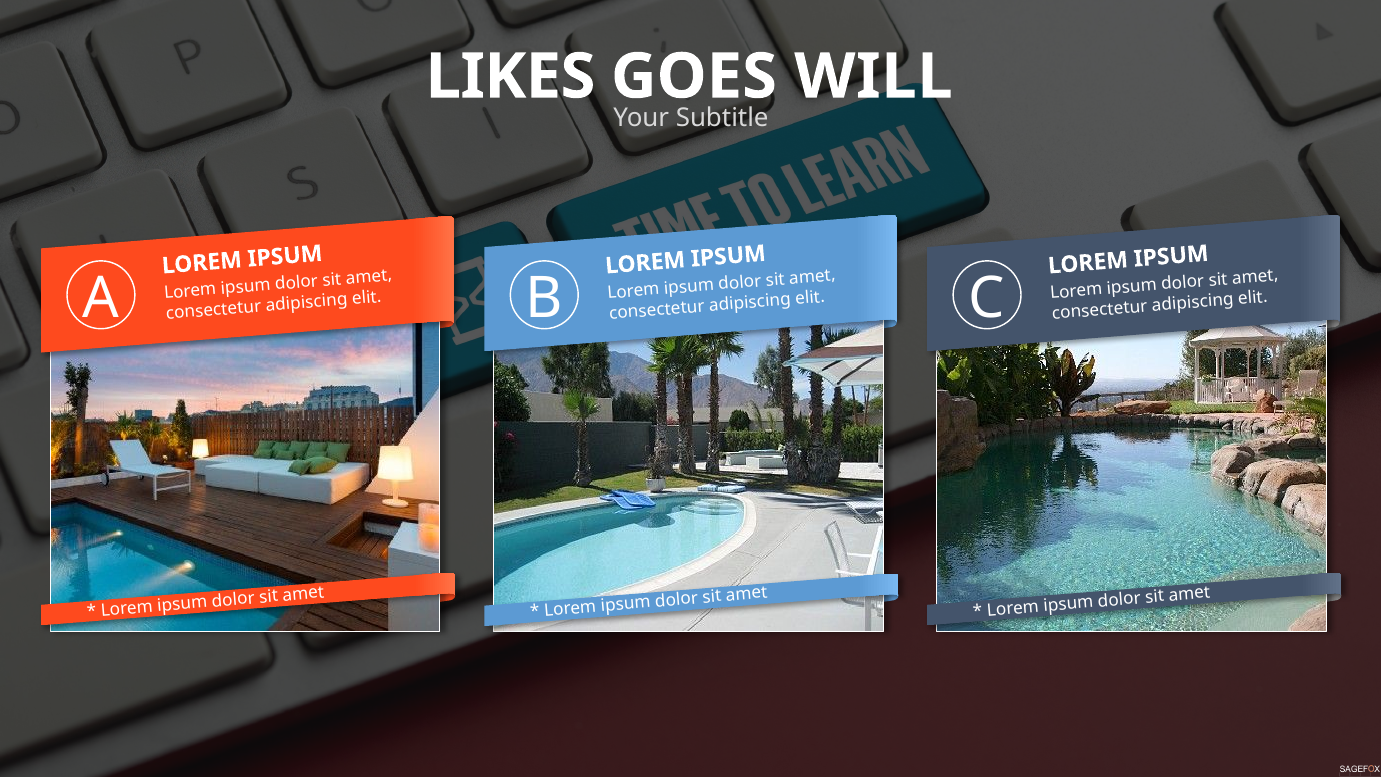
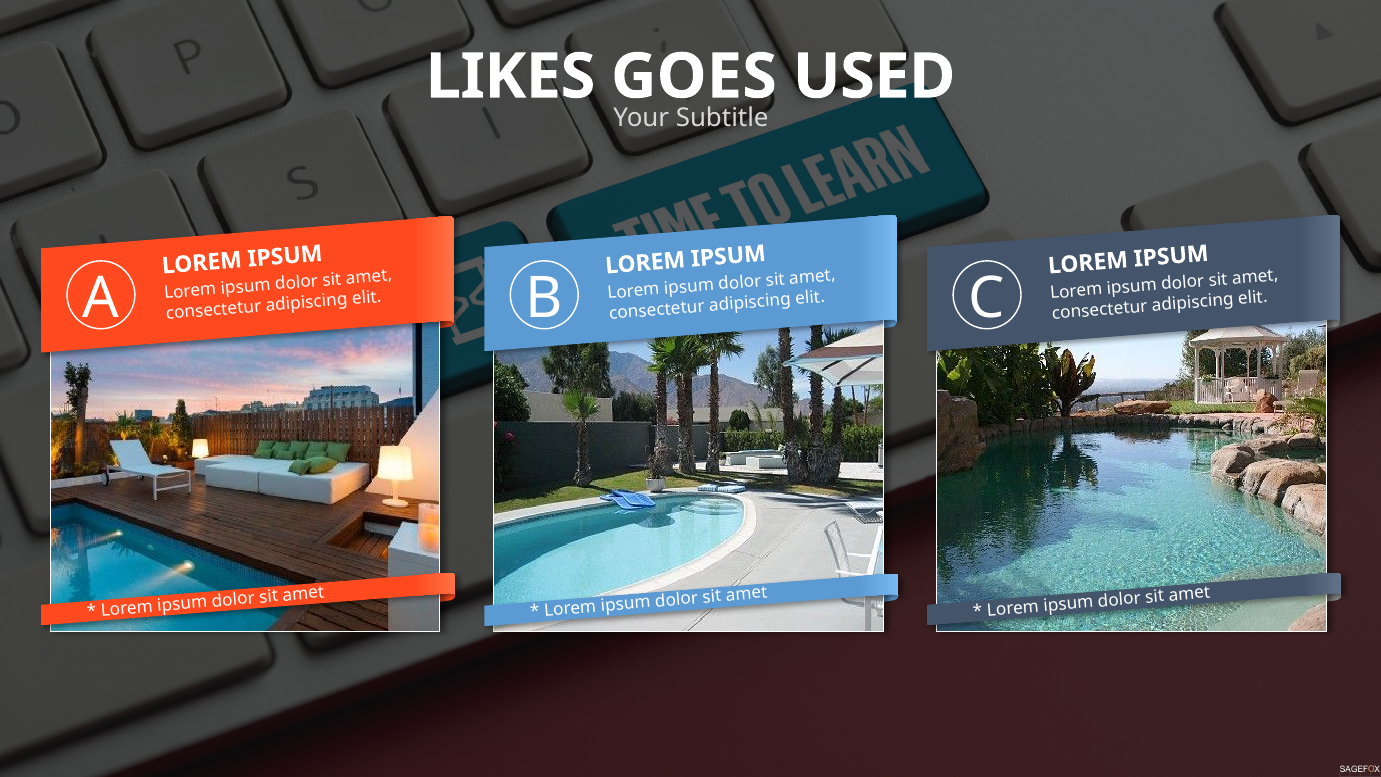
WILL: WILL -> USED
